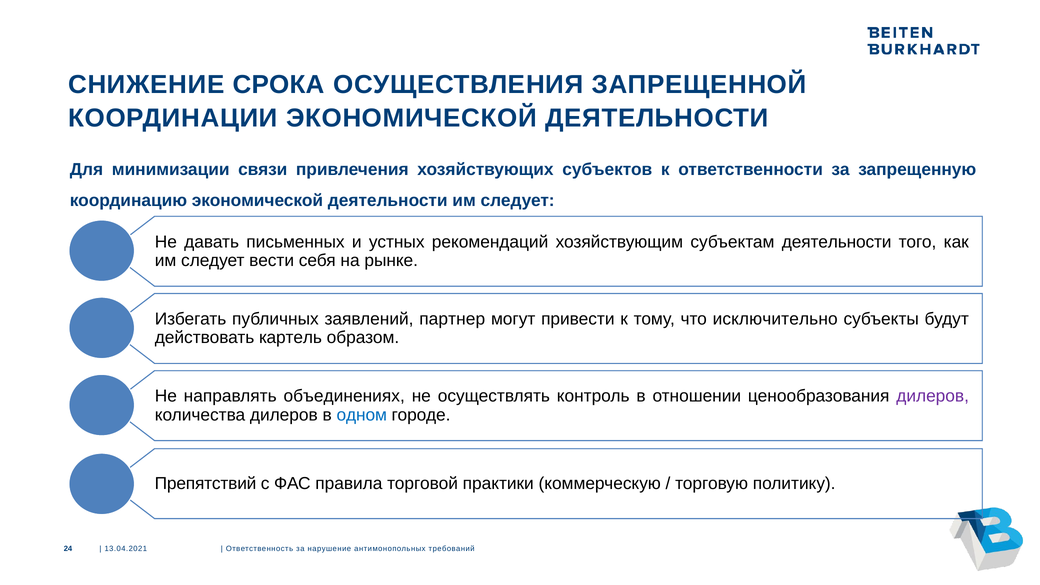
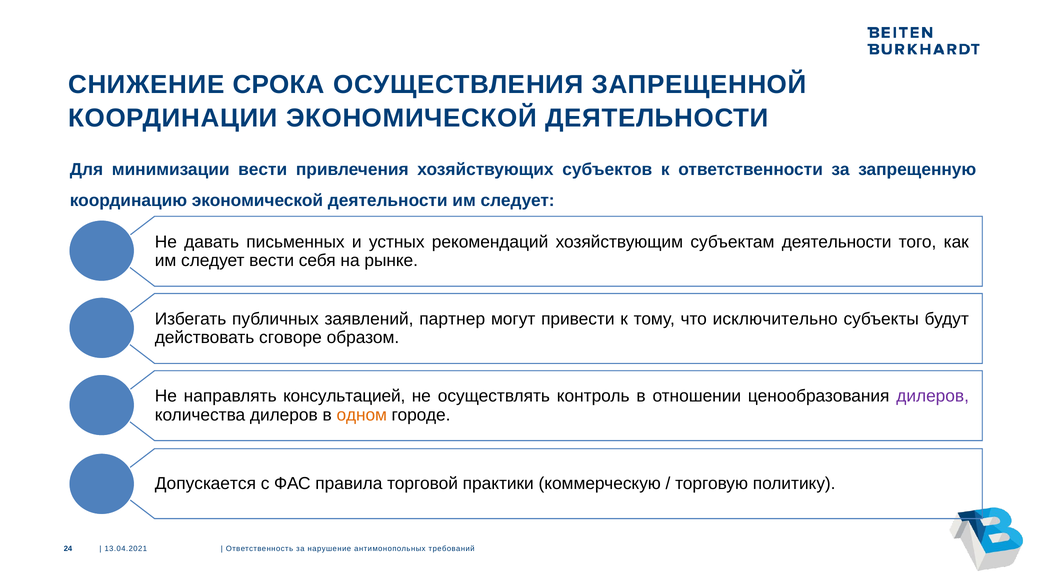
минимизации связи: связи -> вести
картель: картель -> сговоре
объединениях: объединениях -> консультацией
одном colour: blue -> orange
Препятствий: Препятствий -> Допускается
